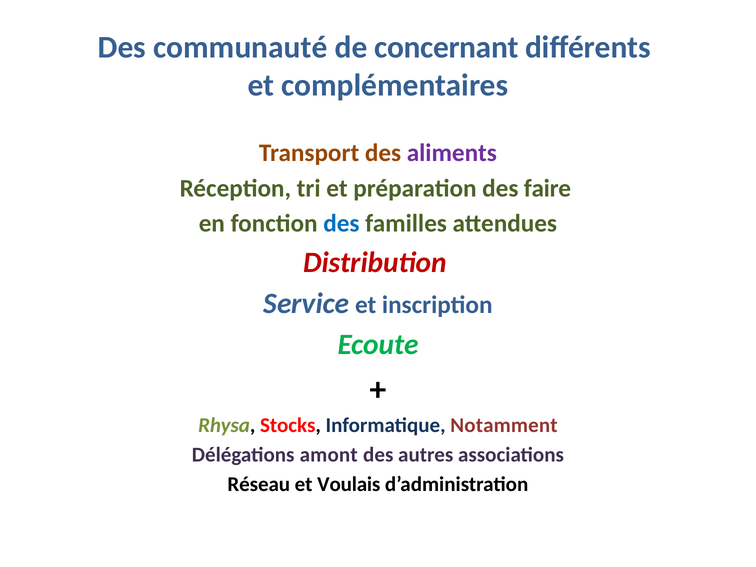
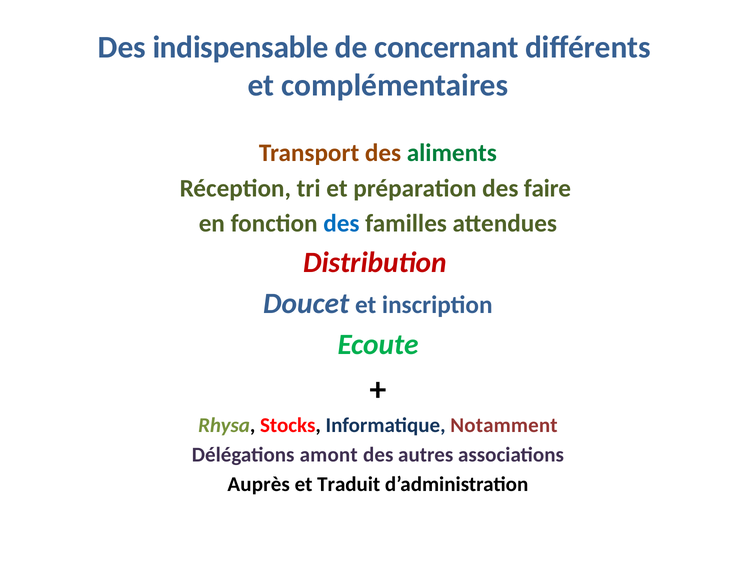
communauté: communauté -> indispensable
aliments colour: purple -> green
Service: Service -> Doucet
Réseau: Réseau -> Auprès
Voulais: Voulais -> Traduit
